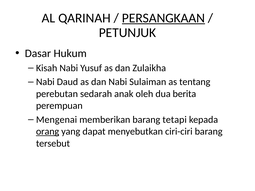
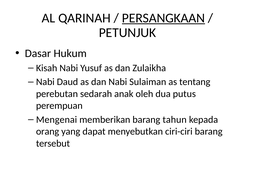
berita: berita -> putus
tetapi: tetapi -> tahun
orang underline: present -> none
